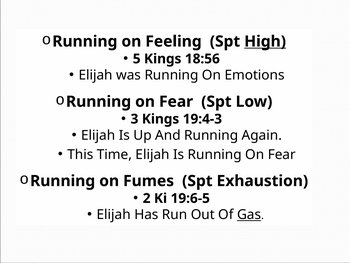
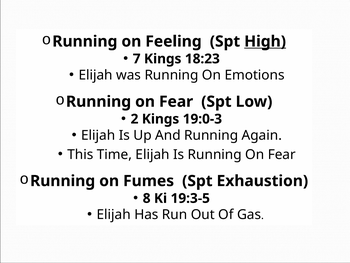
5: 5 -> 7
18:56: 18:56 -> 18:23
3: 3 -> 2
19:4-3: 19:4-3 -> 19:0-3
2: 2 -> 8
19:6-5: 19:6-5 -> 19:3-5
Gas underline: present -> none
